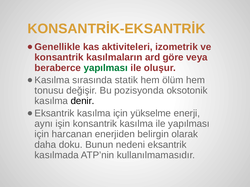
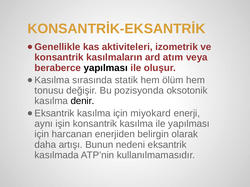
göre: göre -> atım
yapılması at (106, 68) colour: green -> black
yükselme: yükselme -> miyokard
doku: doku -> artışı
